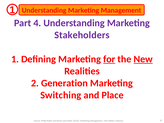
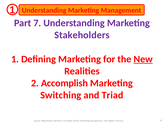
4: 4 -> 7
for underline: present -> none
Generation: Generation -> Accomplish
Place: Place -> Triad
